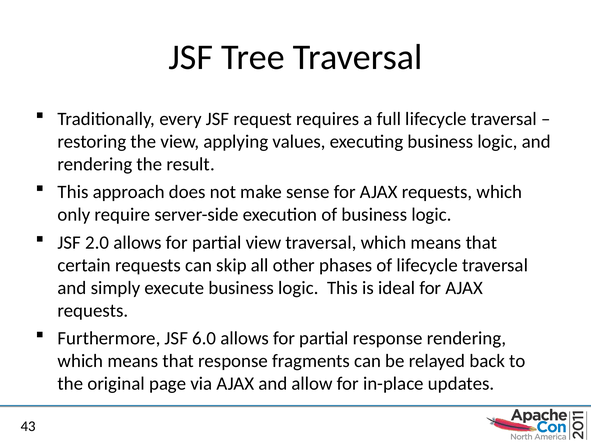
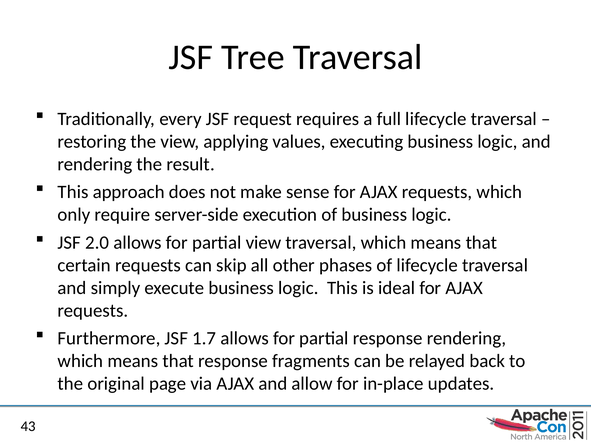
6.0: 6.0 -> 1.7
